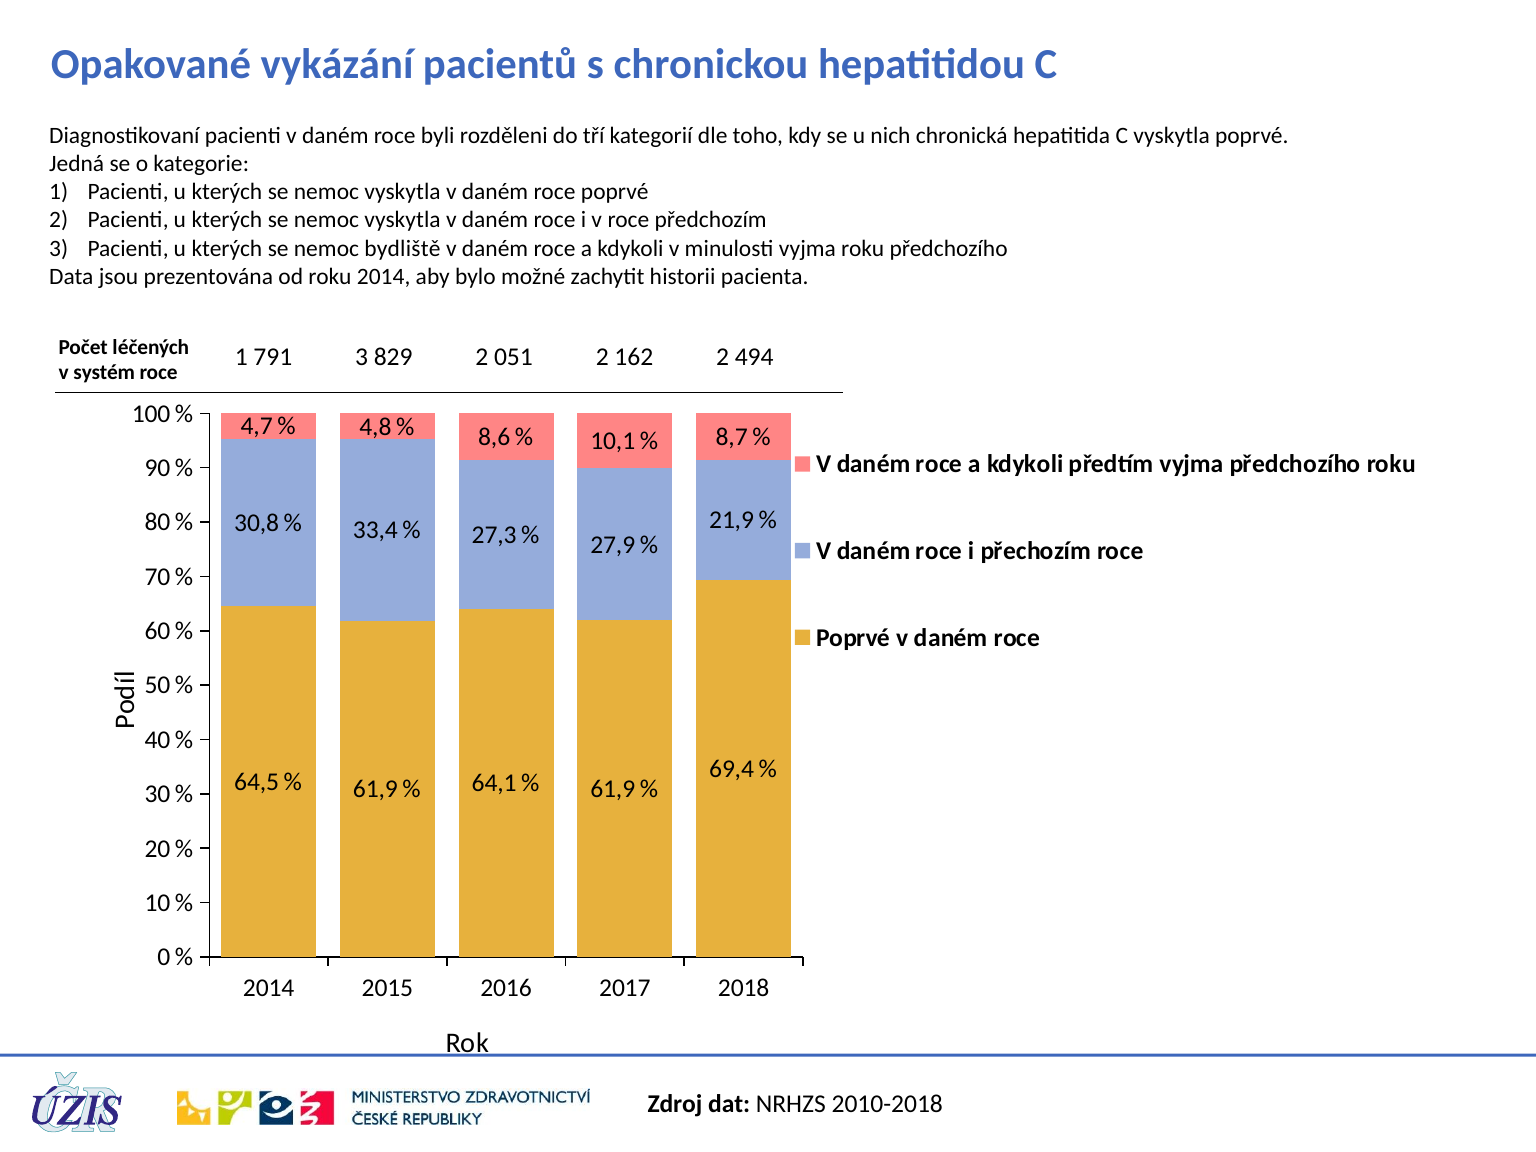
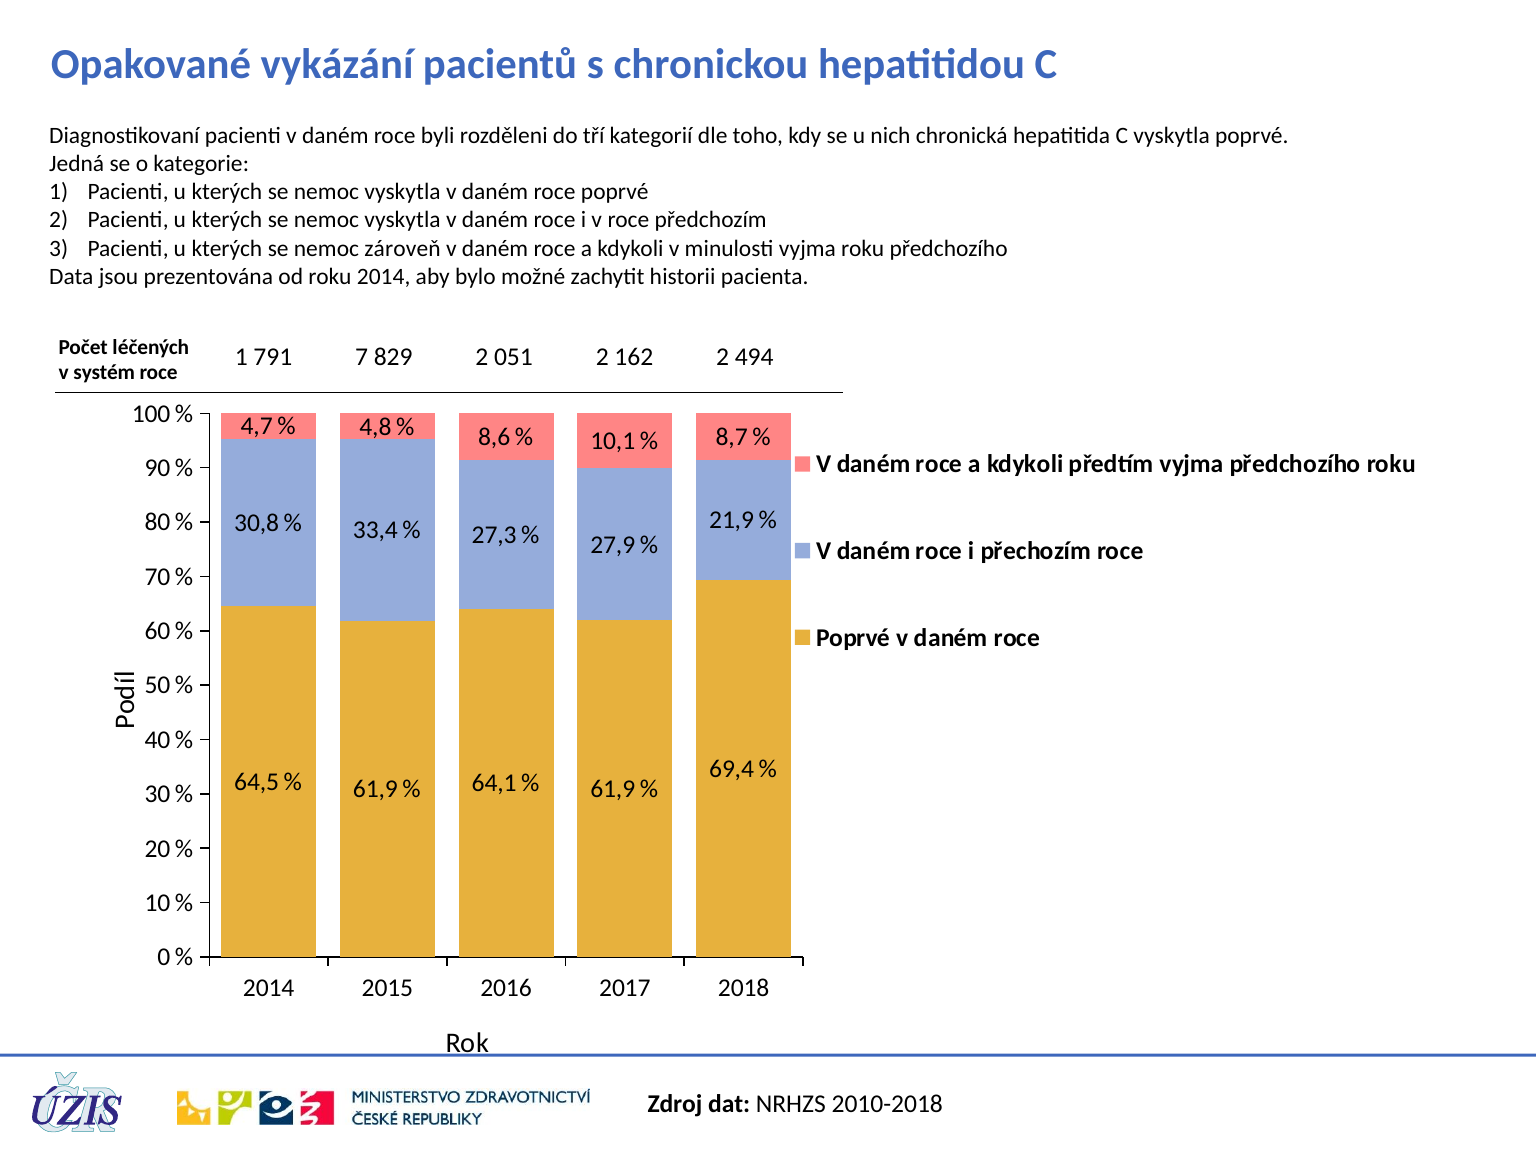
bydliště: bydliště -> zároveň
791 3: 3 -> 7
